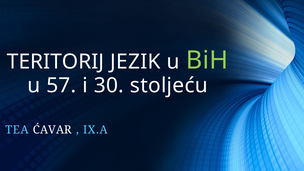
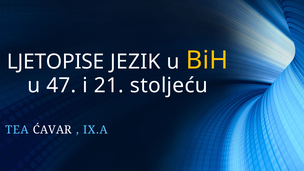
TERITORIJ: TERITORIJ -> LJETOPISE
BiH colour: light green -> yellow
57: 57 -> 47
30: 30 -> 21
